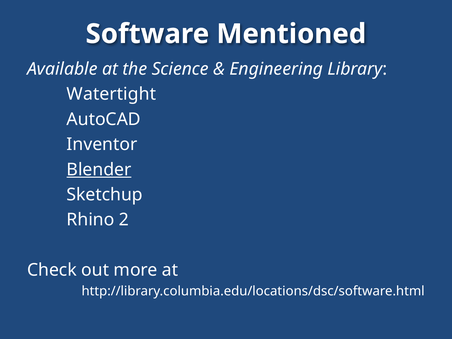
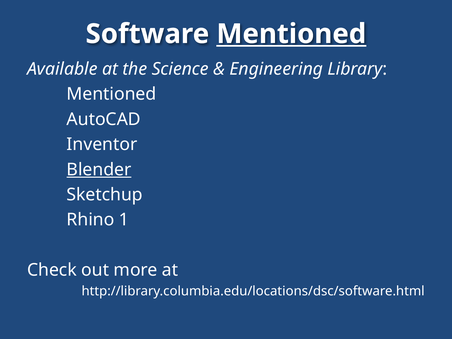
Mentioned at (291, 34) underline: none -> present
Watertight at (111, 94): Watertight -> Mentioned
2: 2 -> 1
